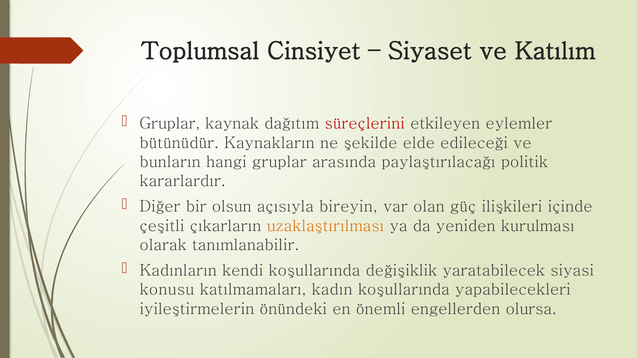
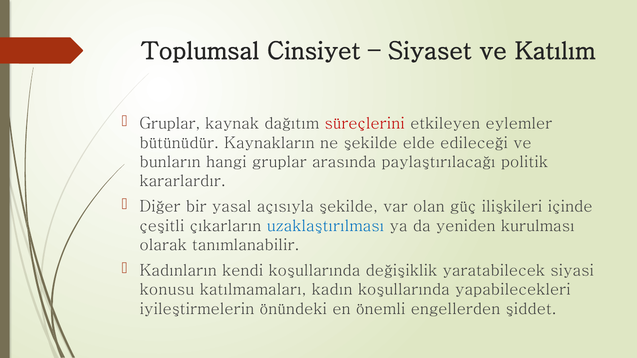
olsun: olsun -> yasal
açısıyla bireyin: bireyin -> şekilde
uzaklaştırılması colour: orange -> blue
olursa: olursa -> şiddet
